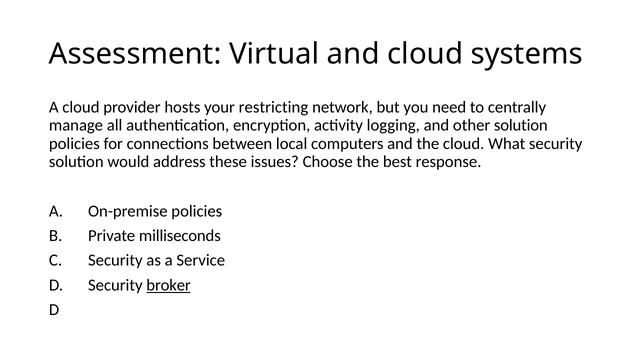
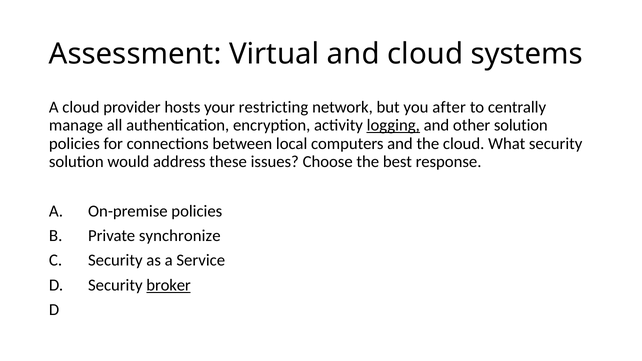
need: need -> after
logging underline: none -> present
milliseconds: milliseconds -> synchronize
